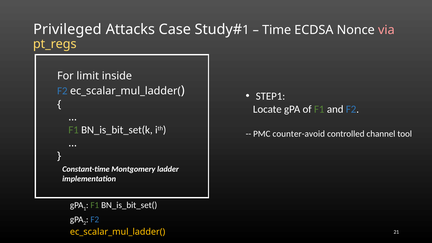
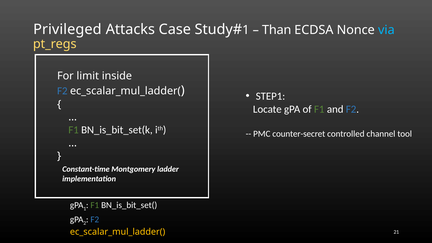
Time: Time -> Than
via colour: pink -> light blue
counter-avoid: counter-avoid -> counter-secret
